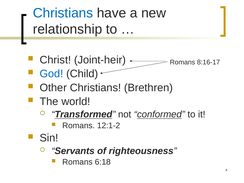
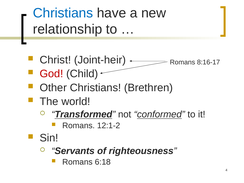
God colour: blue -> red
